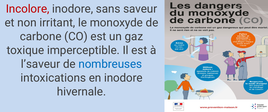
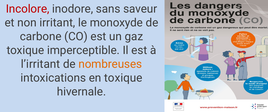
l’saveur: l’saveur -> l’irritant
nombreuses colour: blue -> orange
en inodore: inodore -> toxique
